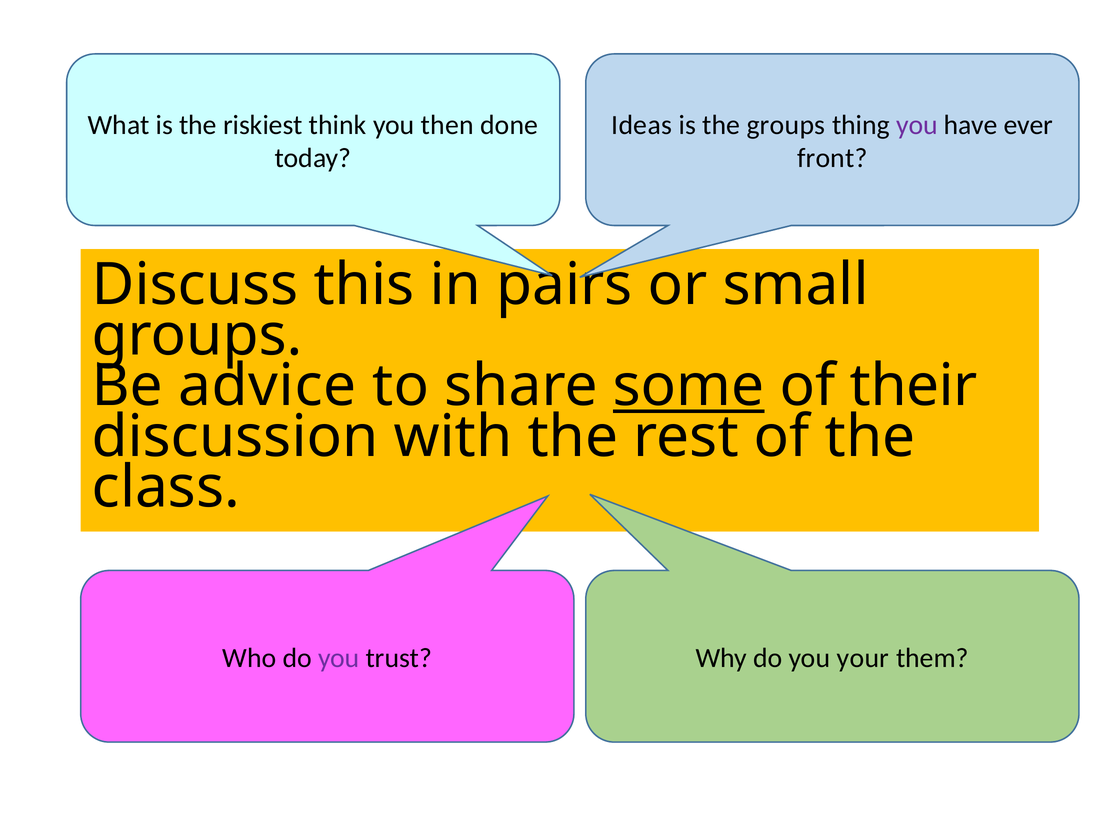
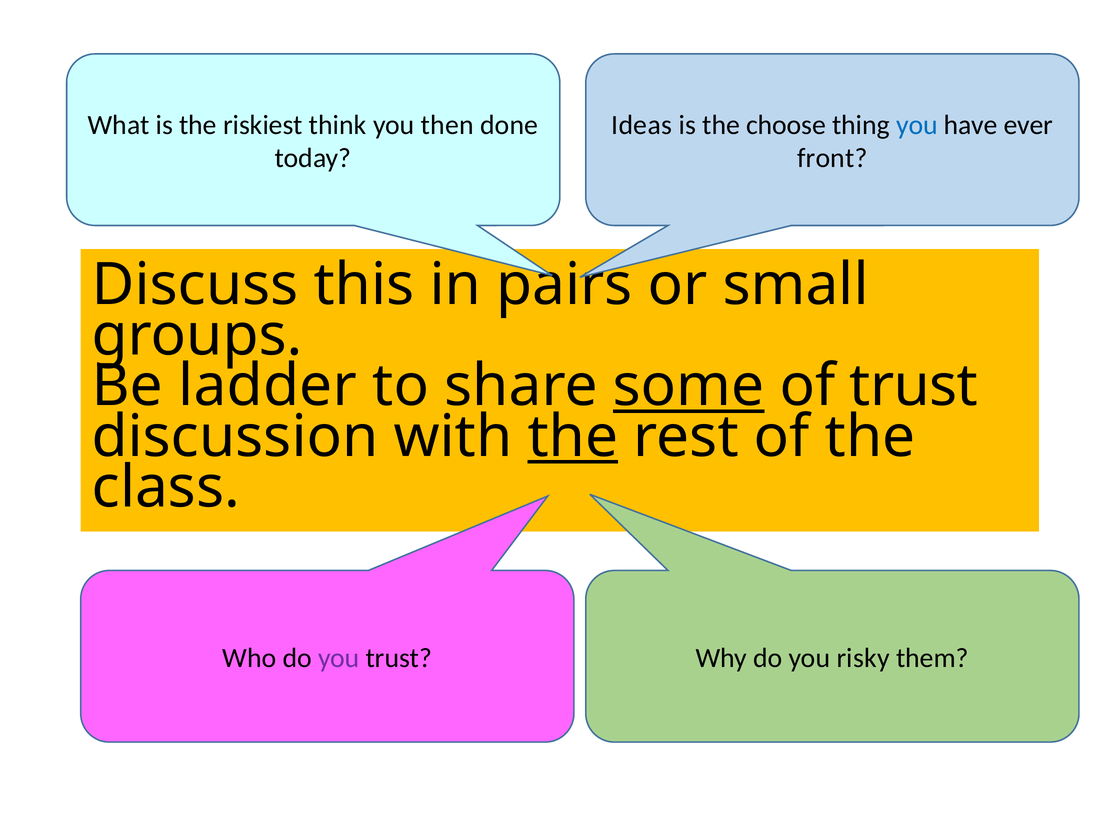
the groups: groups -> choose
you at (917, 125) colour: purple -> blue
advice: advice -> ladder
of their: their -> trust
the at (573, 437) underline: none -> present
your: your -> risky
